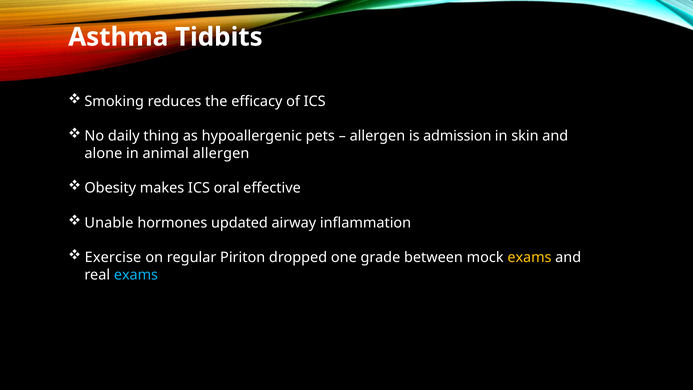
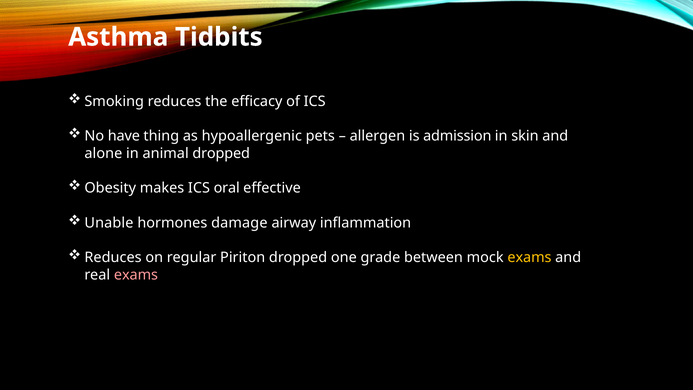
daily: daily -> have
animal allergen: allergen -> dropped
updated: updated -> damage
Exercise at (113, 257): Exercise -> Reduces
exams at (136, 275) colour: light blue -> pink
